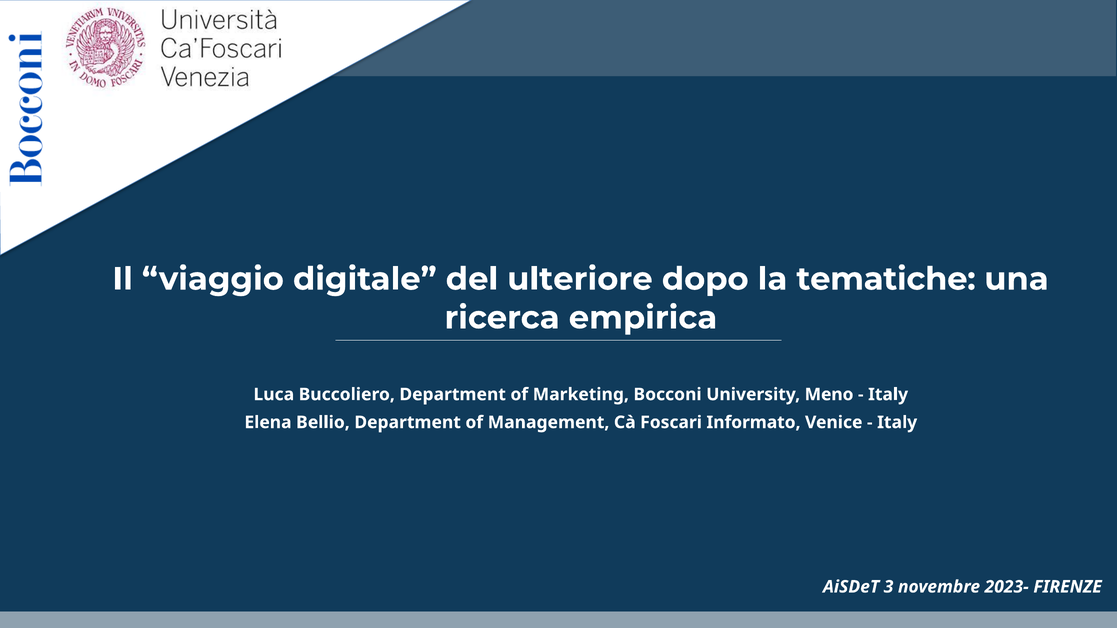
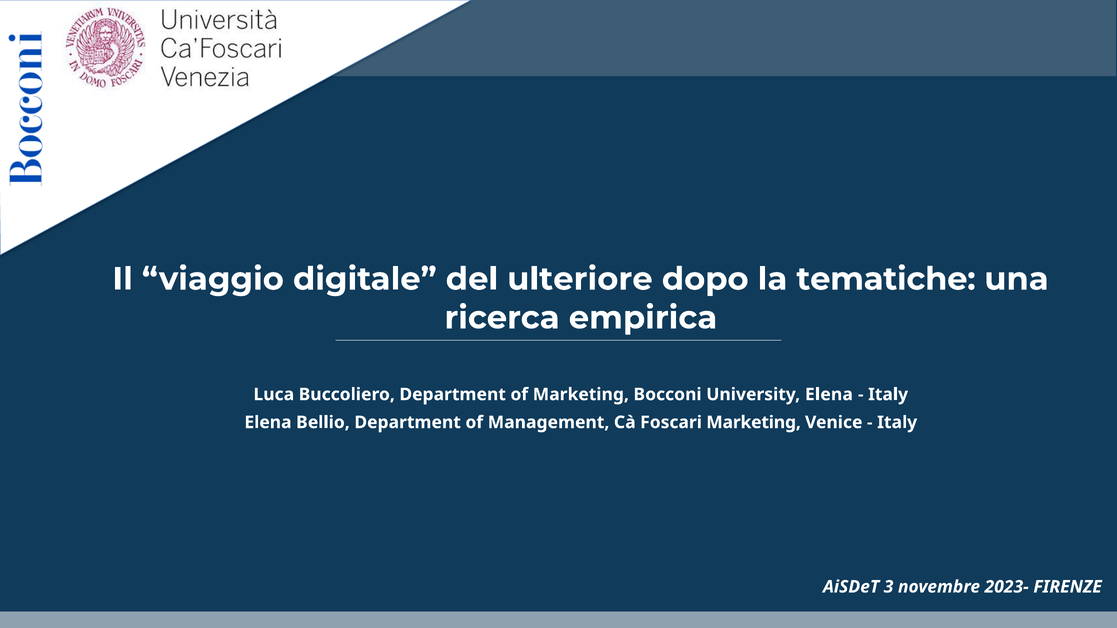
University Meno: Meno -> Elena
Foscari Informato: Informato -> Marketing
